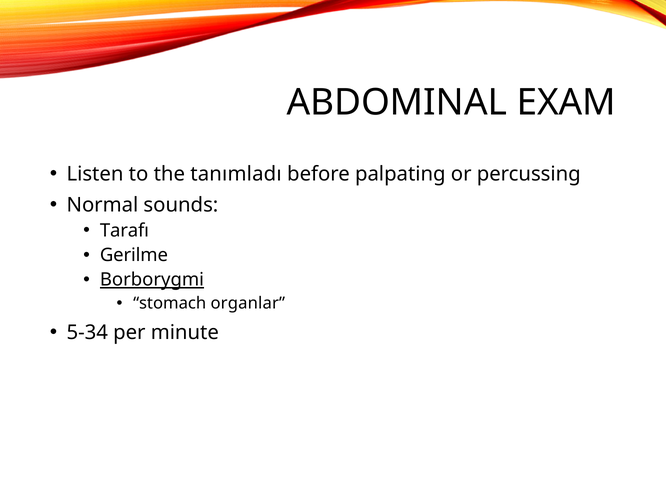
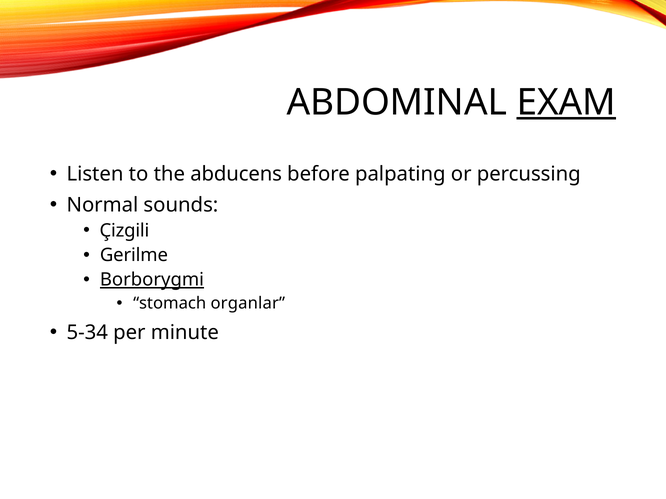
EXAM underline: none -> present
tanımladı: tanımladı -> abducens
Tarafı: Tarafı -> Çizgili
